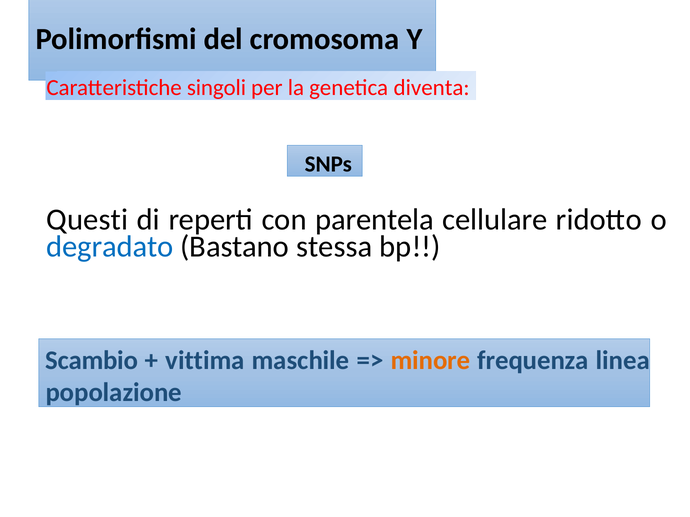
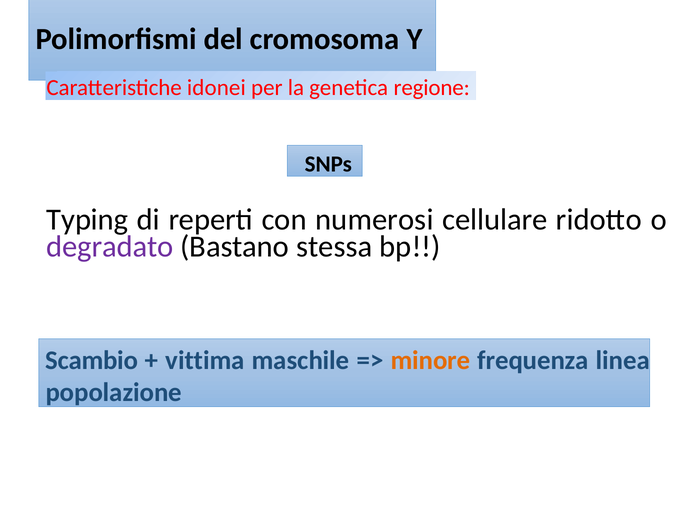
singoli: singoli -> idonei
diventa: diventa -> regione
Questi: Questi -> Typing
parentela: parentela -> numerosi
degradato colour: blue -> purple
